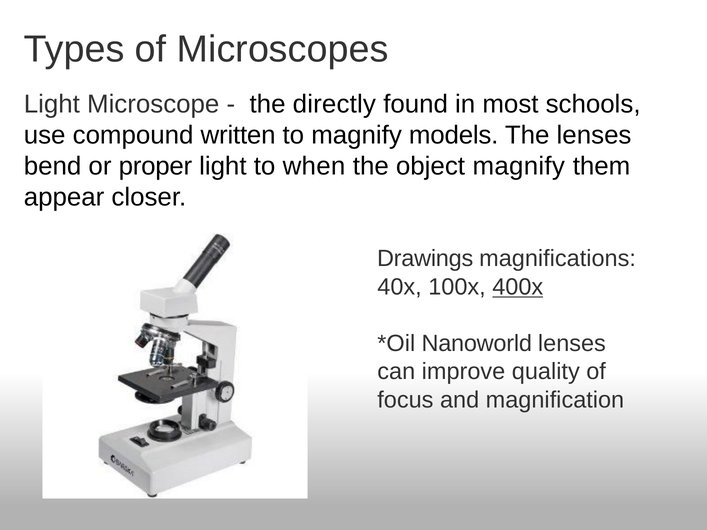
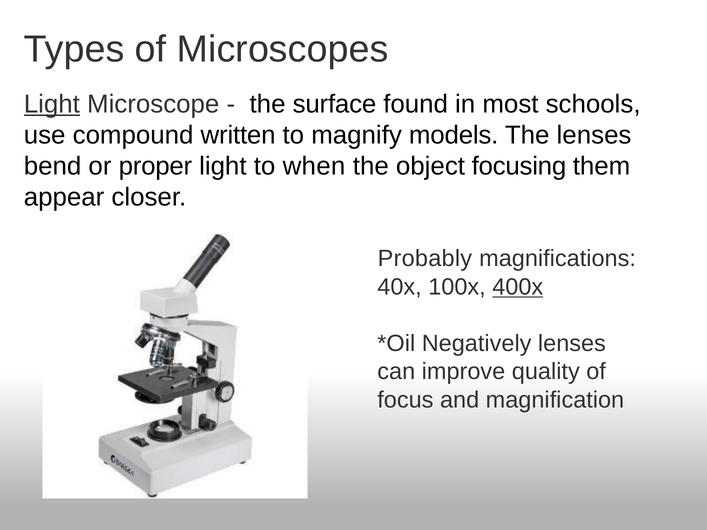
Light at (52, 104) underline: none -> present
directly: directly -> surface
object magnify: magnify -> focusing
Drawings: Drawings -> Probably
Nanoworld: Nanoworld -> Negatively
